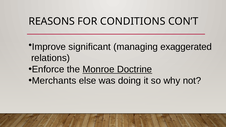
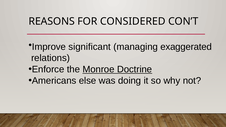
CONDITIONS: CONDITIONS -> CONSIDERED
Merchants: Merchants -> Americans
